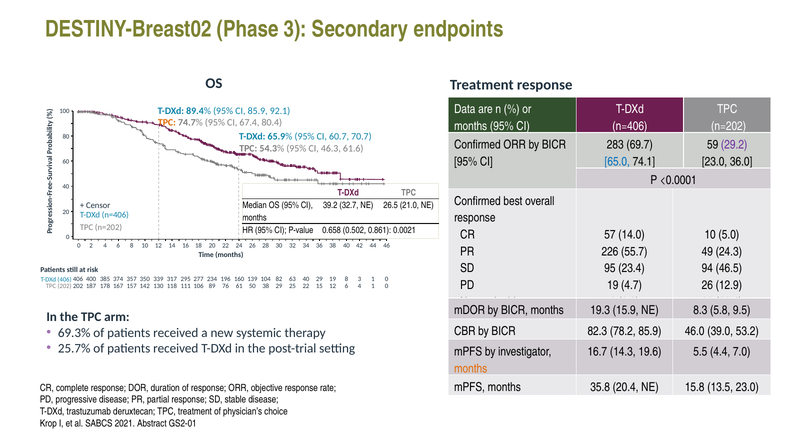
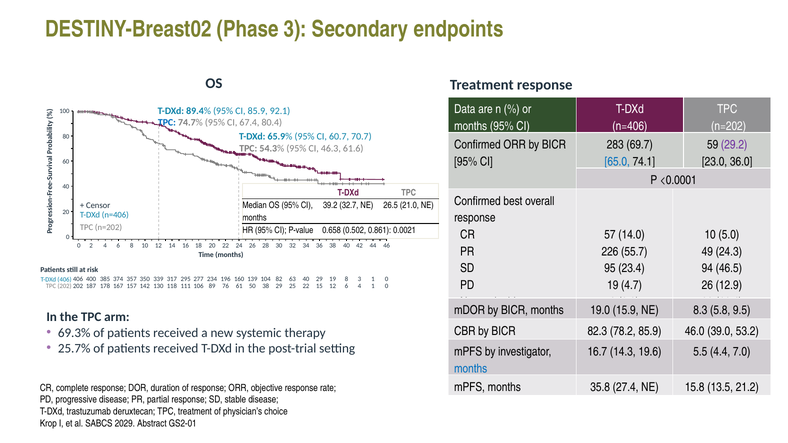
TPC at (167, 122) colour: orange -> blue
19.3: 19.3 -> 19.0
months at (471, 369) colour: orange -> blue
20.4: 20.4 -> 27.4
13.5 23.0: 23.0 -> 21.2
2021: 2021 -> 2029
